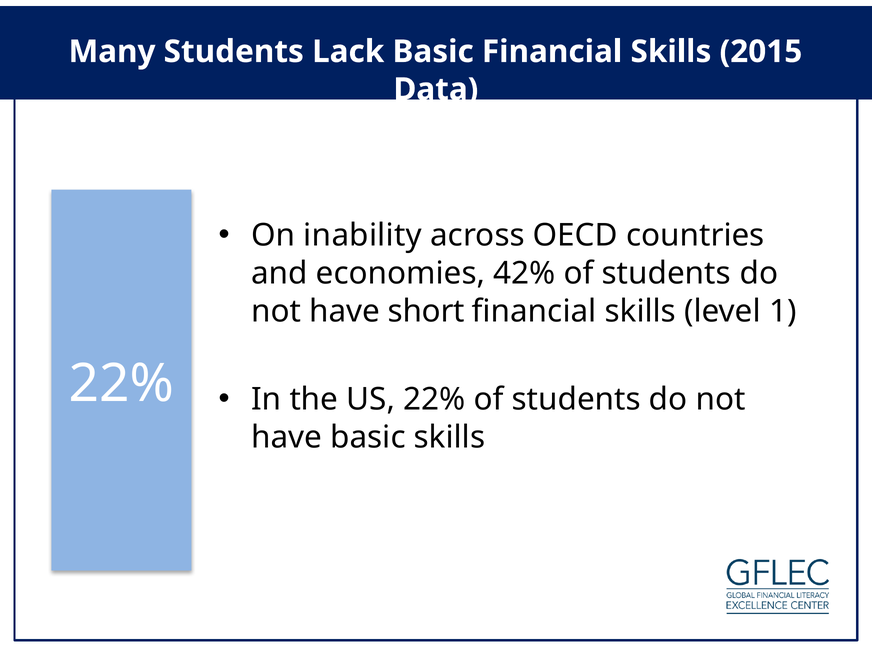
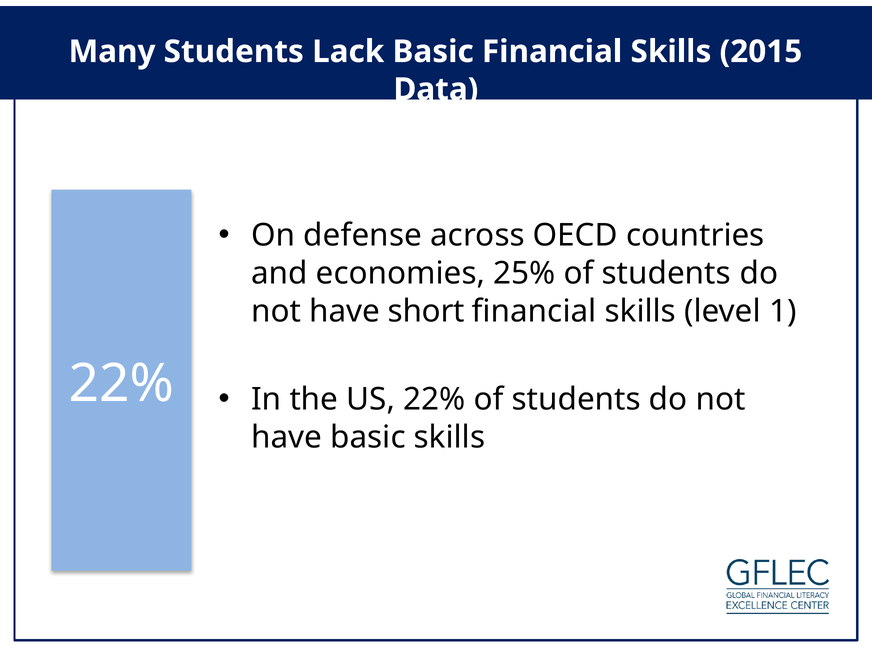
inability: inability -> defense
42%: 42% -> 25%
